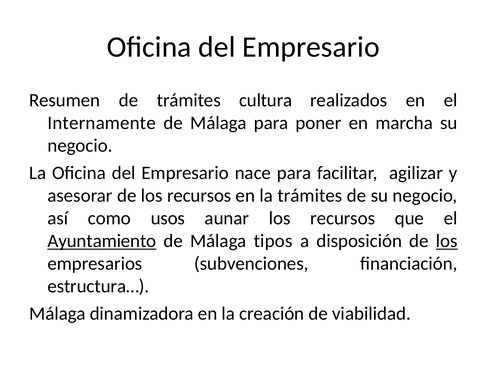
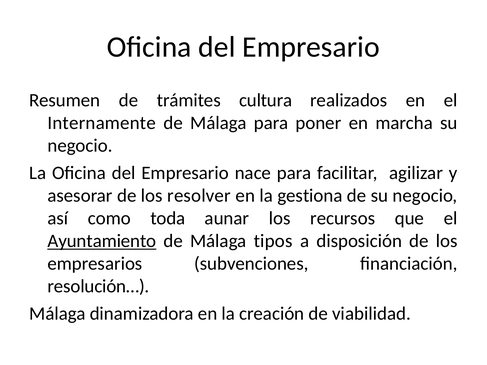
de los recursos: recursos -> resolver
la trámites: trámites -> gestiona
usos: usos -> toda
los at (447, 241) underline: present -> none
estructura…: estructura… -> resolución…
